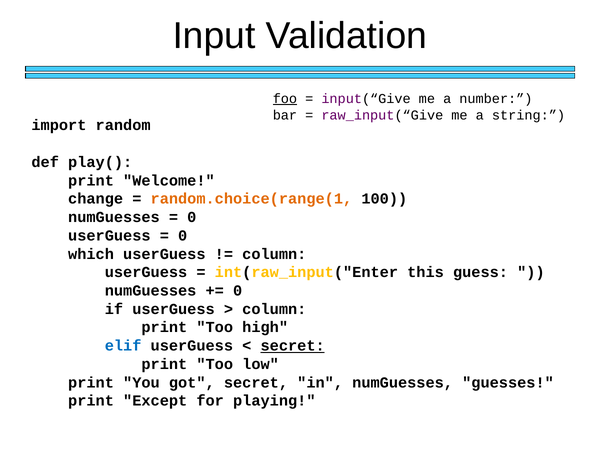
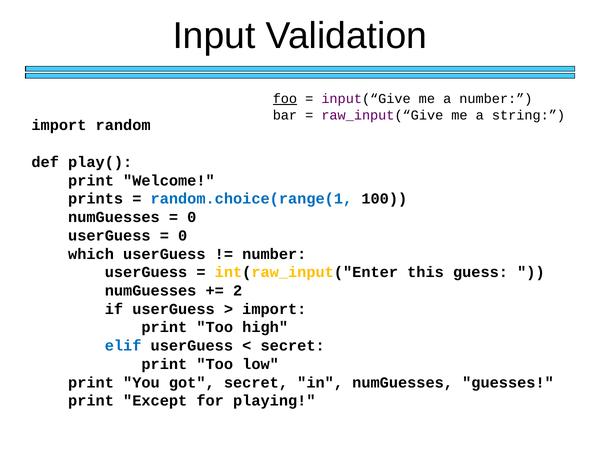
change: change -> prints
random.choice(range(1 colour: orange -> blue
column at (274, 254): column -> number
0 at (238, 290): 0 -> 2
column at (274, 309): column -> import
secret at (293, 345) underline: present -> none
